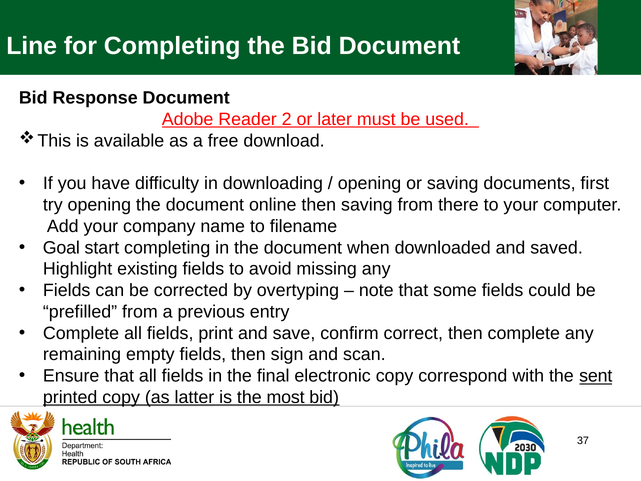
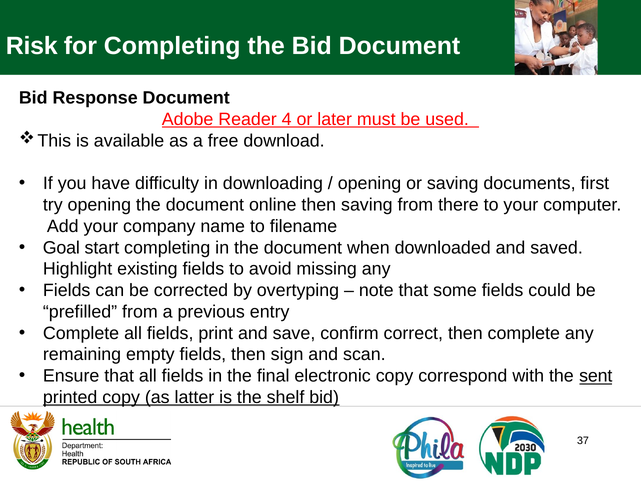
Line: Line -> Risk
2: 2 -> 4
most: most -> shelf
